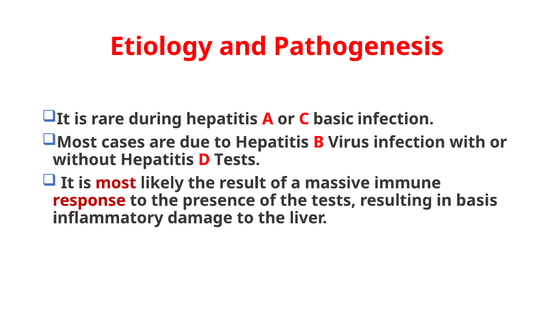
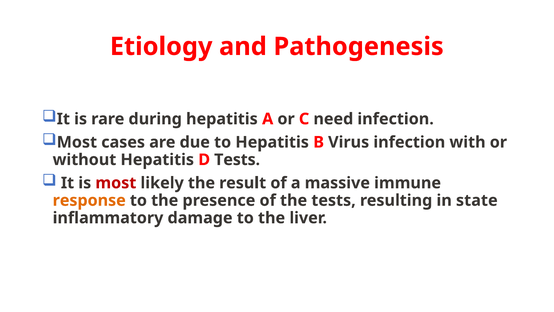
basic: basic -> need
response colour: red -> orange
basis: basis -> state
